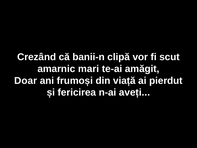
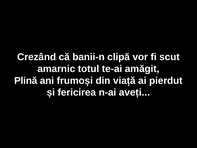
mari: mari -> totul
Doar: Doar -> Plină
